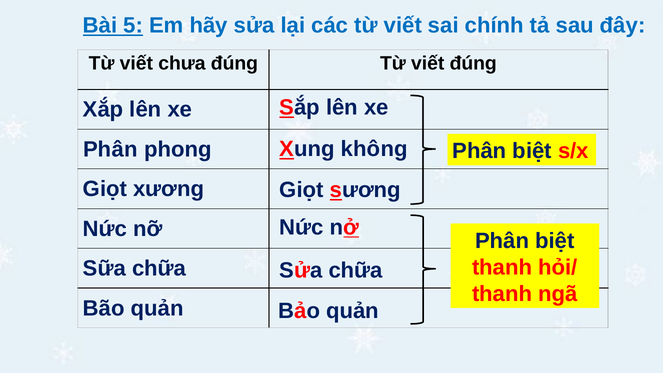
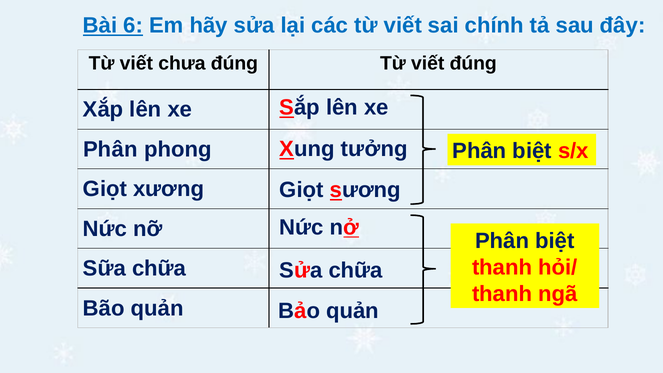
5: 5 -> 6
không: không -> tưởng
